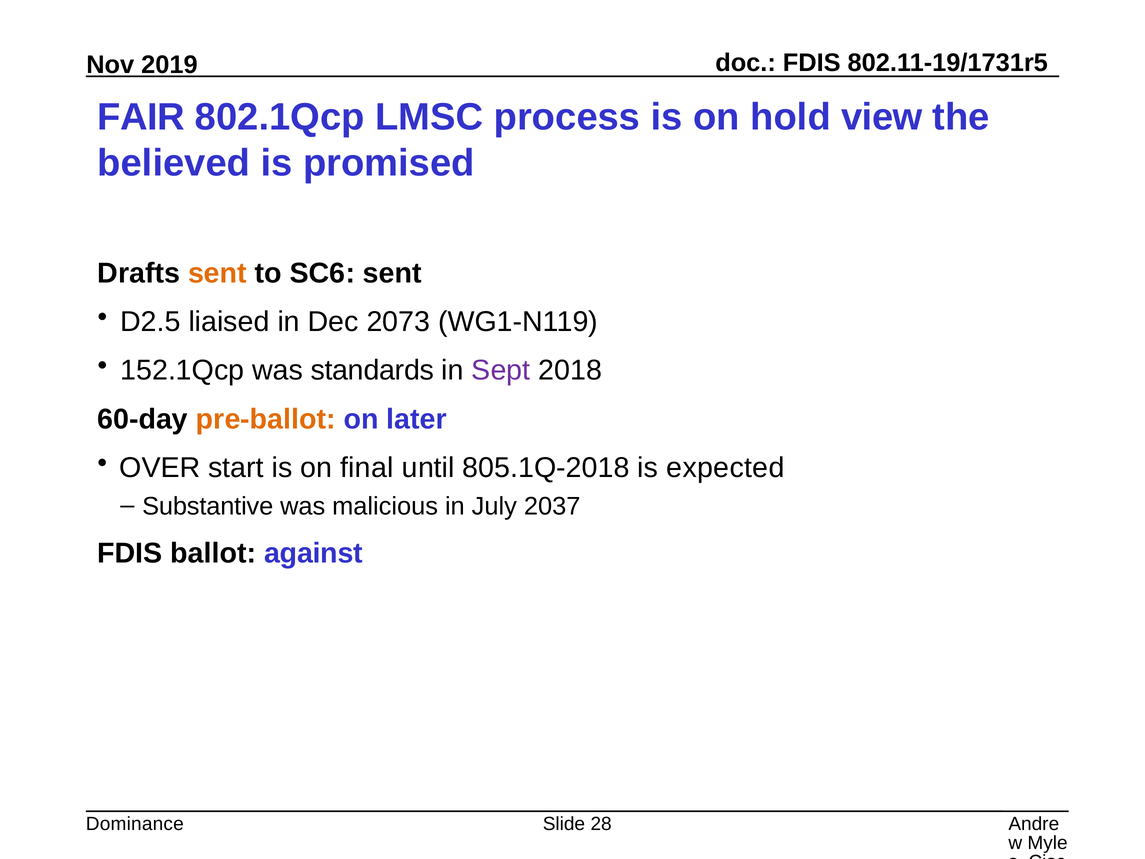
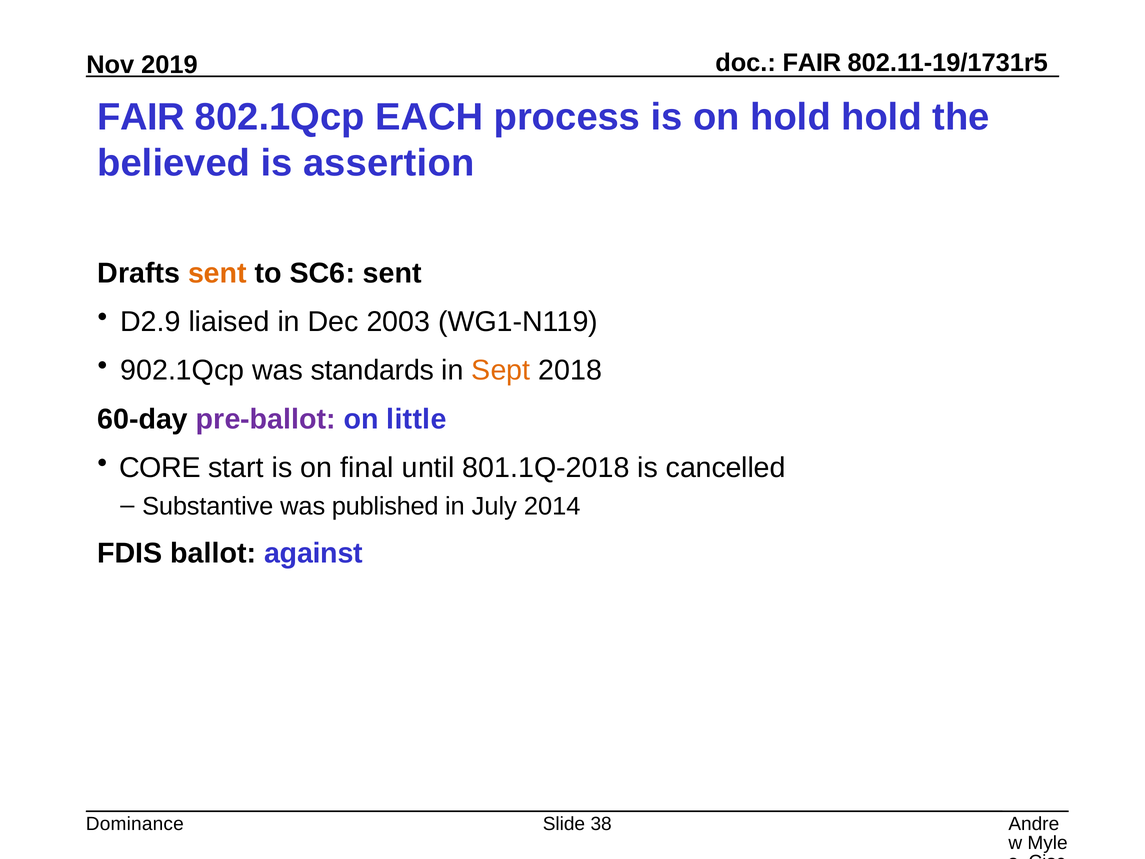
FDIS at (812, 63): FDIS -> FAIR
LMSC: LMSC -> EACH
hold view: view -> hold
promised: promised -> assertion
D2.5: D2.5 -> D2.9
2073: 2073 -> 2003
152.1Qcp: 152.1Qcp -> 902.1Qcp
Sept colour: purple -> orange
pre-ballot colour: orange -> purple
later: later -> little
OVER: OVER -> CORE
805.1Q-2018: 805.1Q-2018 -> 801.1Q-2018
expected: expected -> cancelled
malicious: malicious -> published
2037: 2037 -> 2014
28: 28 -> 38
